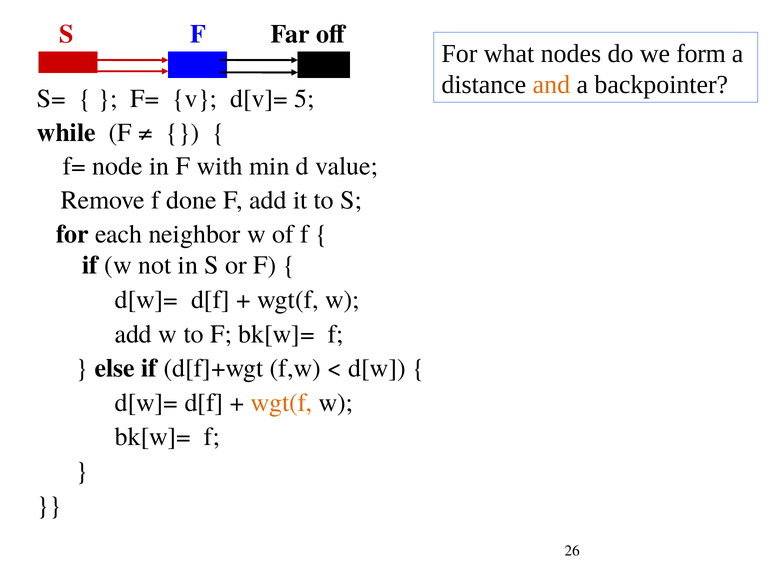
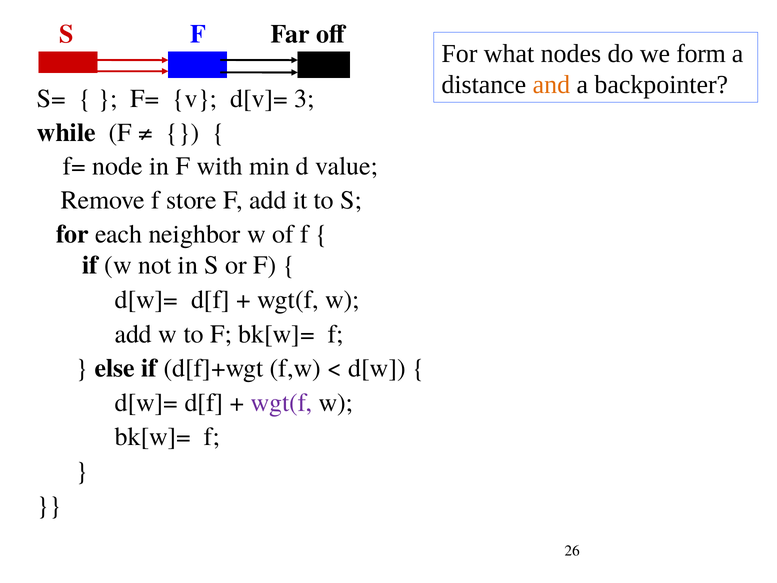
5: 5 -> 3
done: done -> store
wgt(f at (282, 402) colour: orange -> purple
